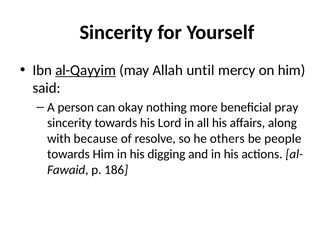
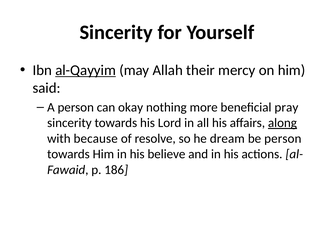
until: until -> their
along underline: none -> present
others: others -> dream
be people: people -> person
digging: digging -> believe
